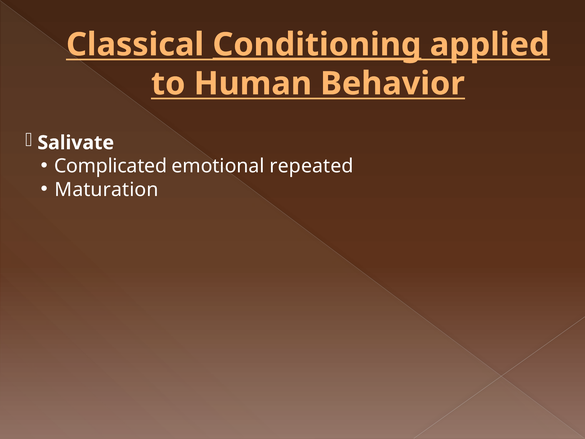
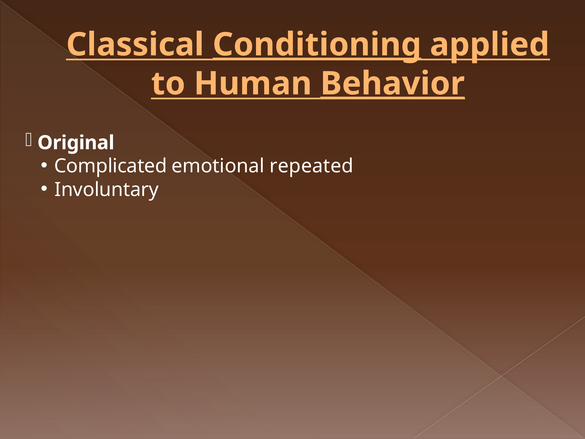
Behavior underline: none -> present
Salivate: Salivate -> Original
Maturation: Maturation -> Involuntary
